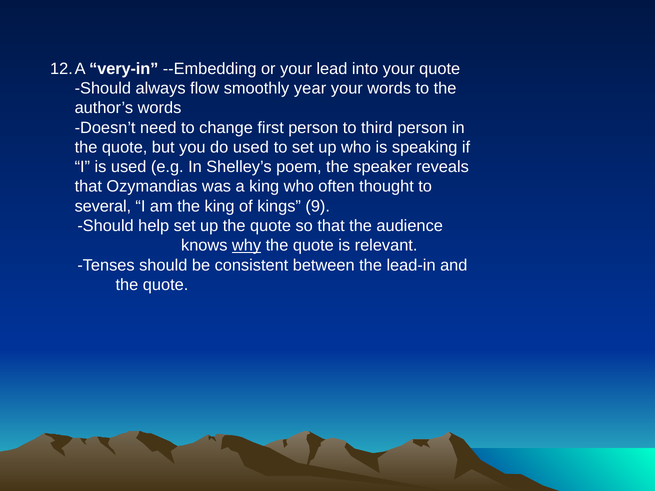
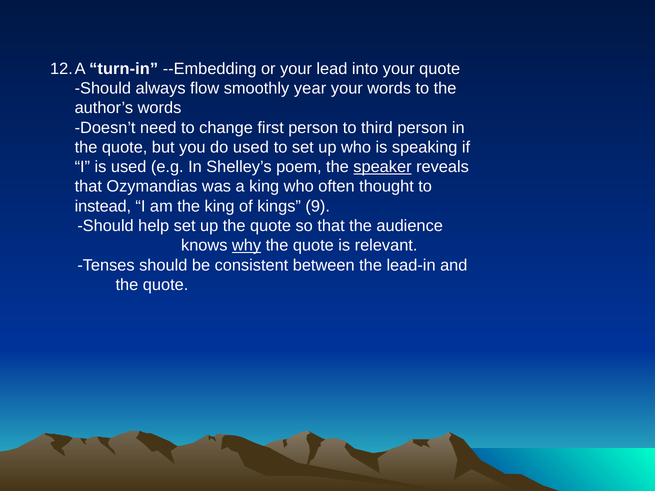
very-in: very-in -> turn-in
speaker underline: none -> present
several: several -> instead
